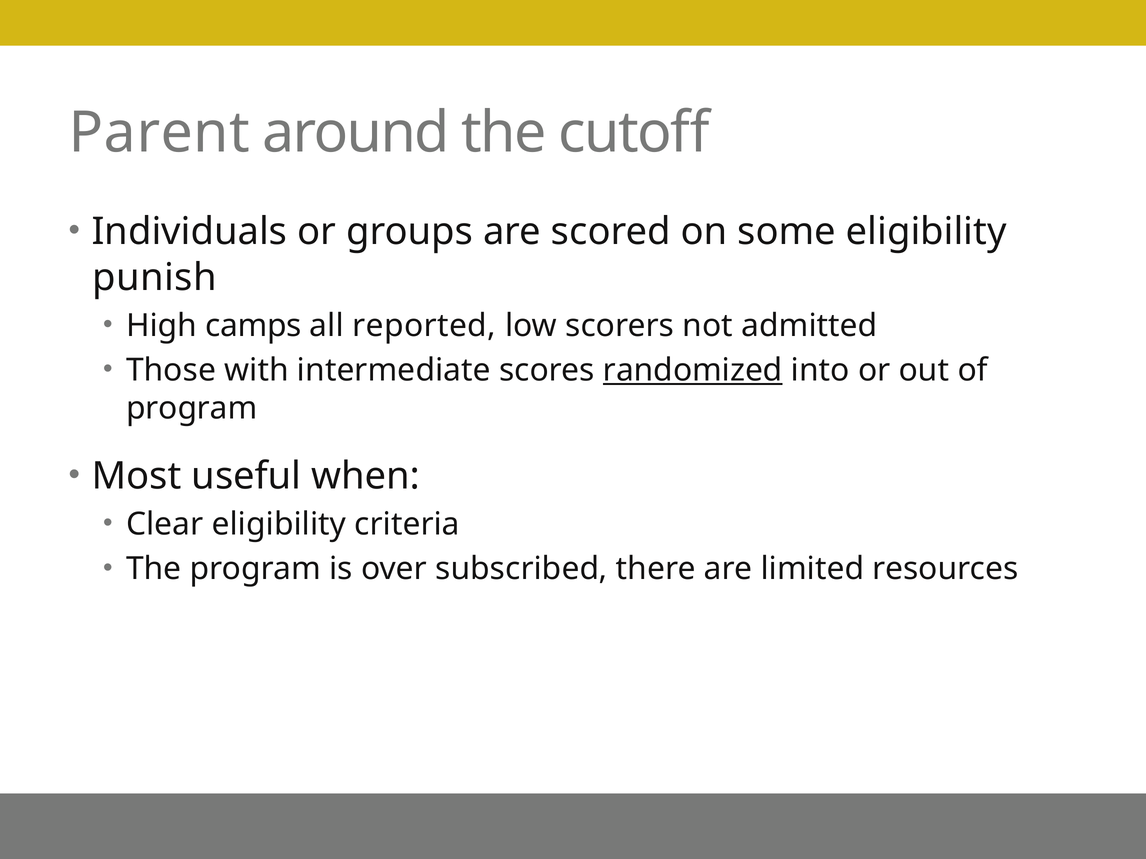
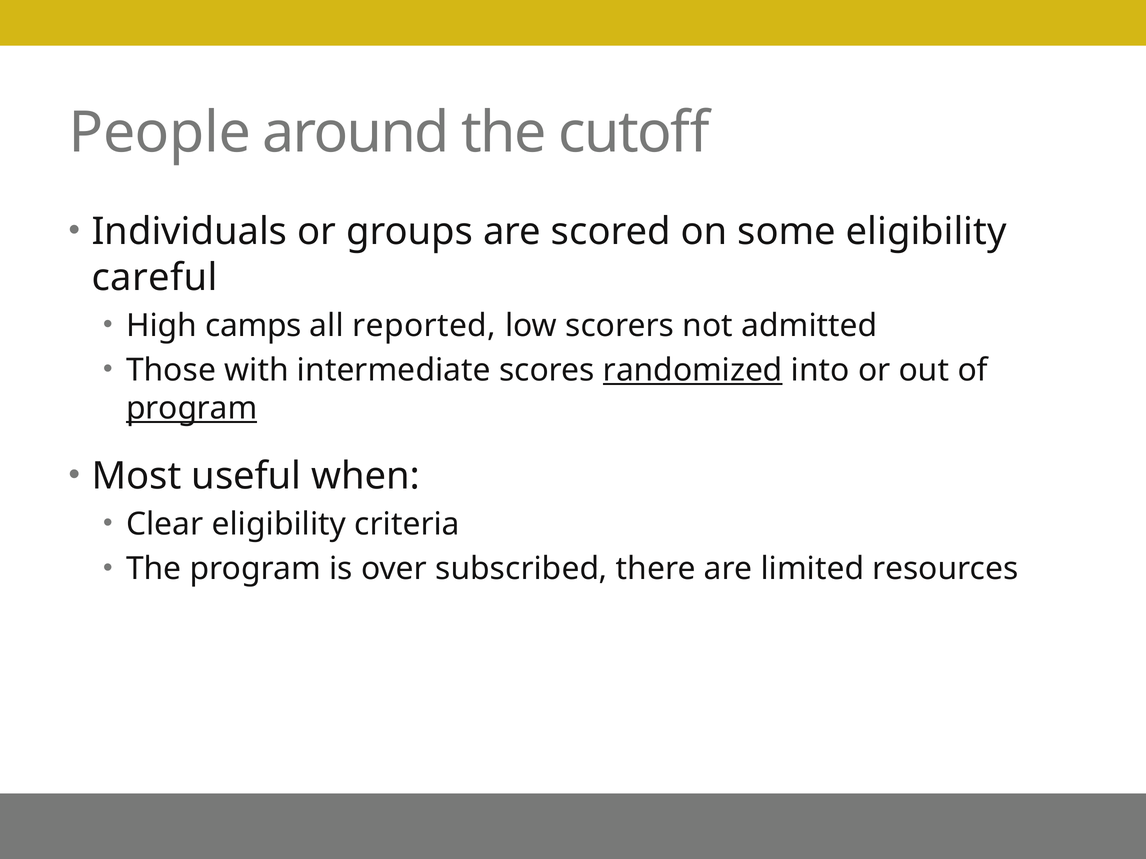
Parent: Parent -> People
punish: punish -> careful
program at (192, 409) underline: none -> present
